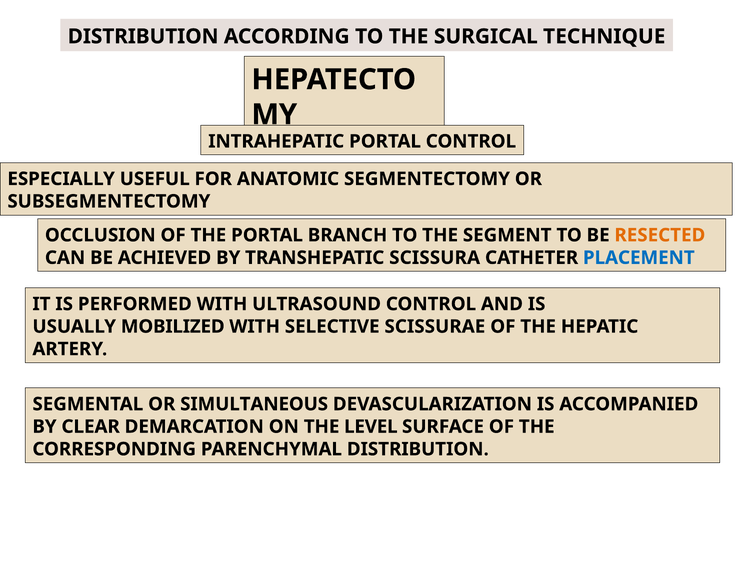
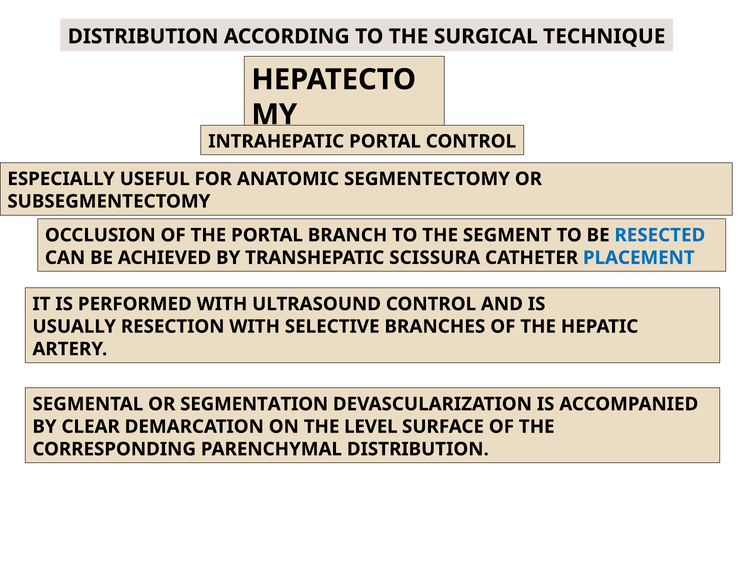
RESECTED colour: orange -> blue
MOBILIZED: MOBILIZED -> RESECTION
SCISSURAE: SCISSURAE -> BRANCHES
SIMULTANEOUS: SIMULTANEOUS -> SEGMENTATION
